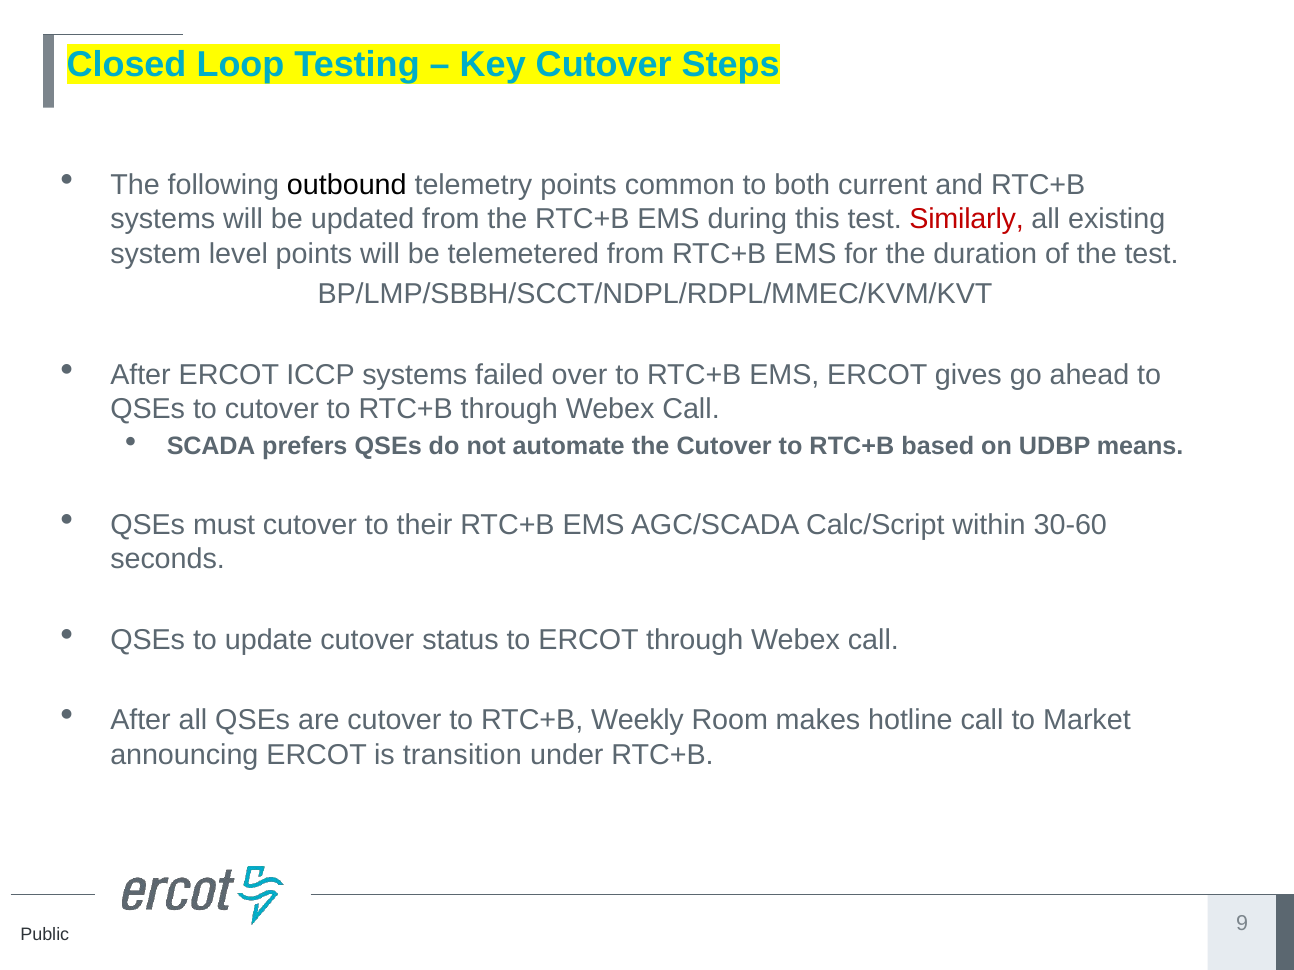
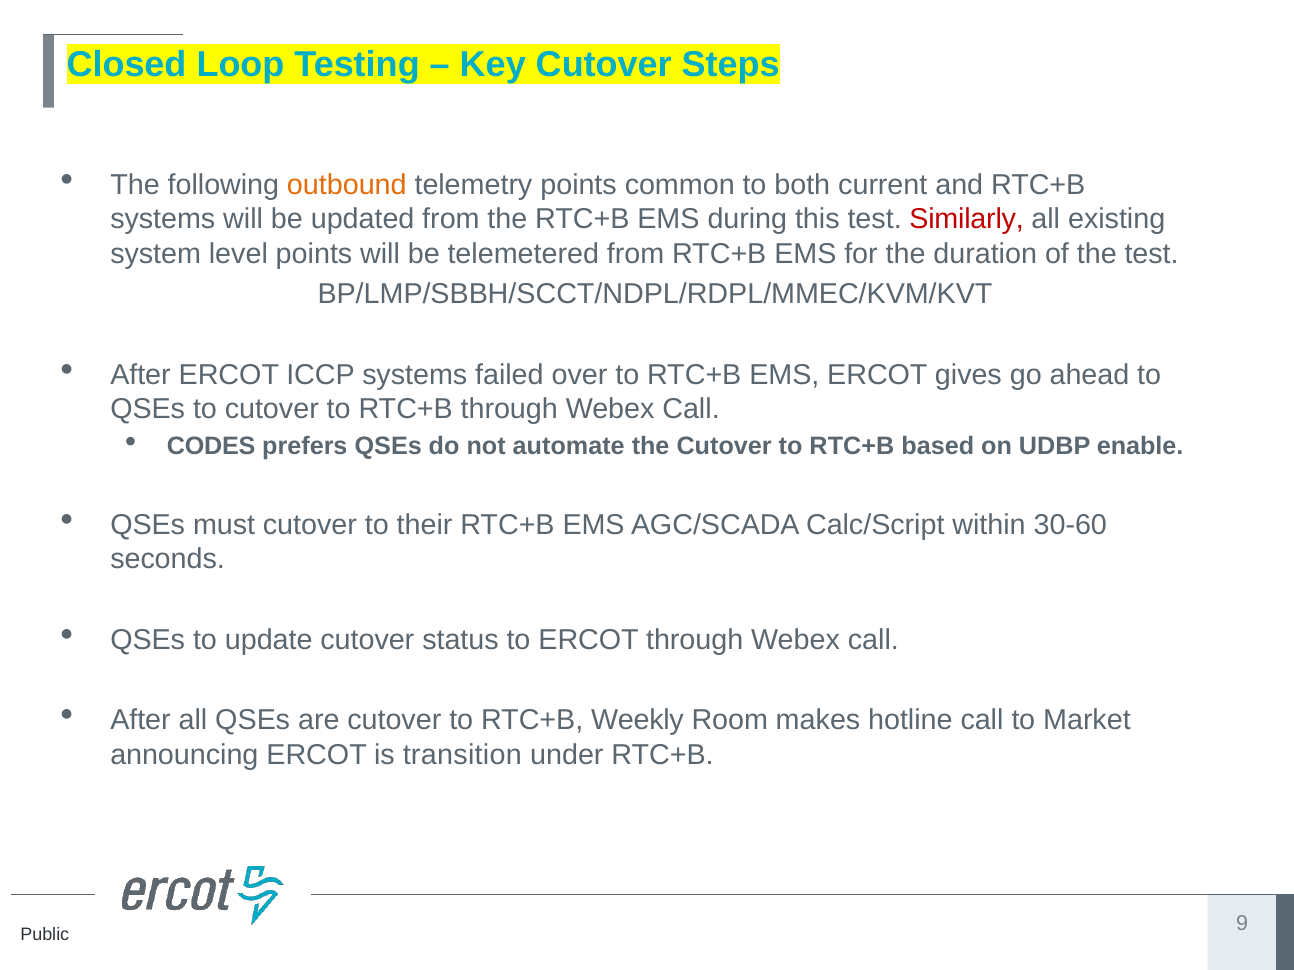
outbound colour: black -> orange
SCADA: SCADA -> CODES
means: means -> enable
